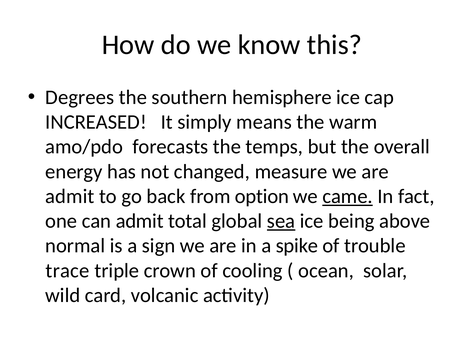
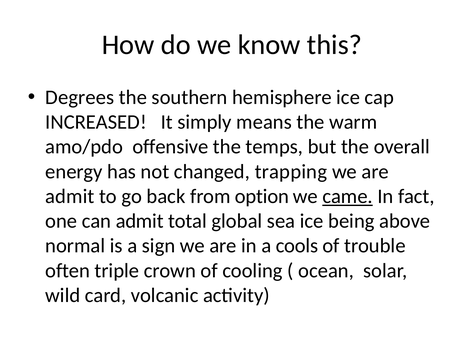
forecasts: forecasts -> offensive
measure: measure -> trapping
sea underline: present -> none
spike: spike -> cools
trace: trace -> often
